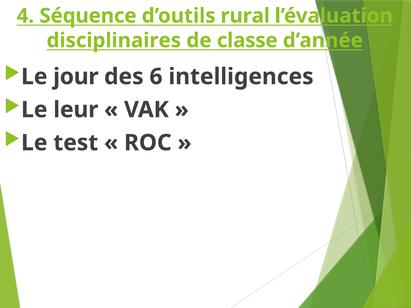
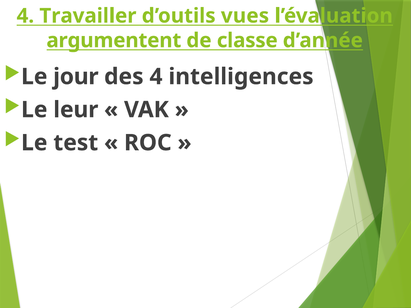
Séquence: Séquence -> Travailler
rural: rural -> vues
disciplinaires: disciplinaires -> argumentent
des 6: 6 -> 4
